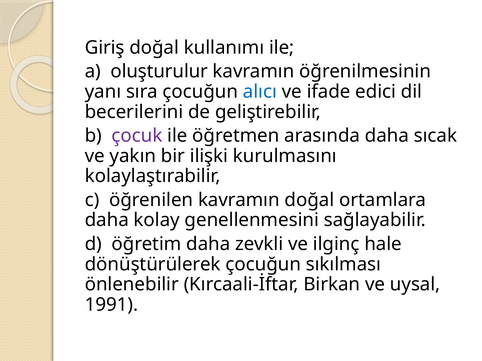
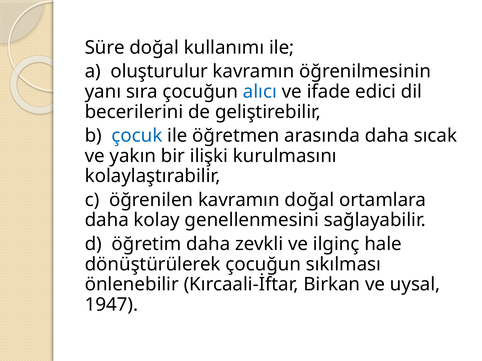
Giriş: Giriş -> Süre
çocuk colour: purple -> blue
1991: 1991 -> 1947
